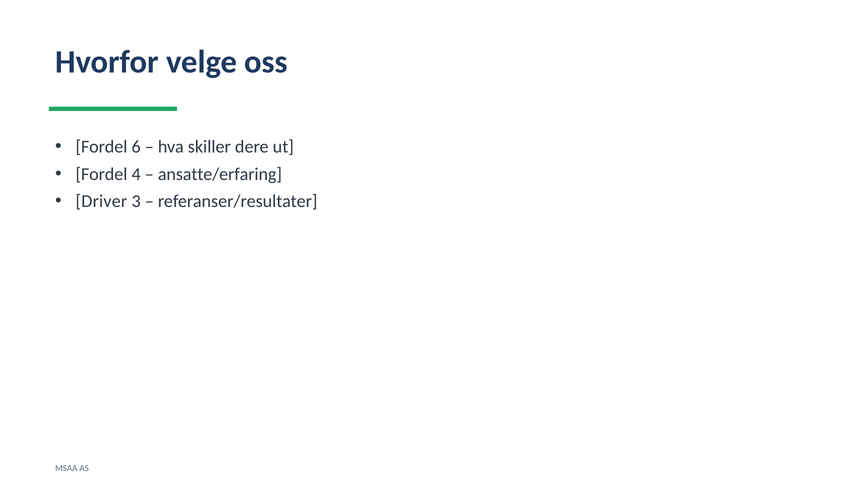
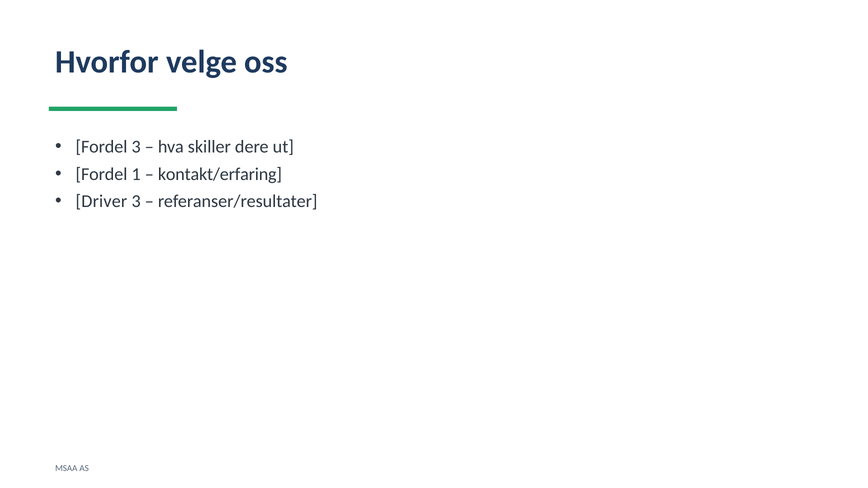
Fordel 6: 6 -> 3
4: 4 -> 1
ansatte/erfaring: ansatte/erfaring -> kontakt/erfaring
